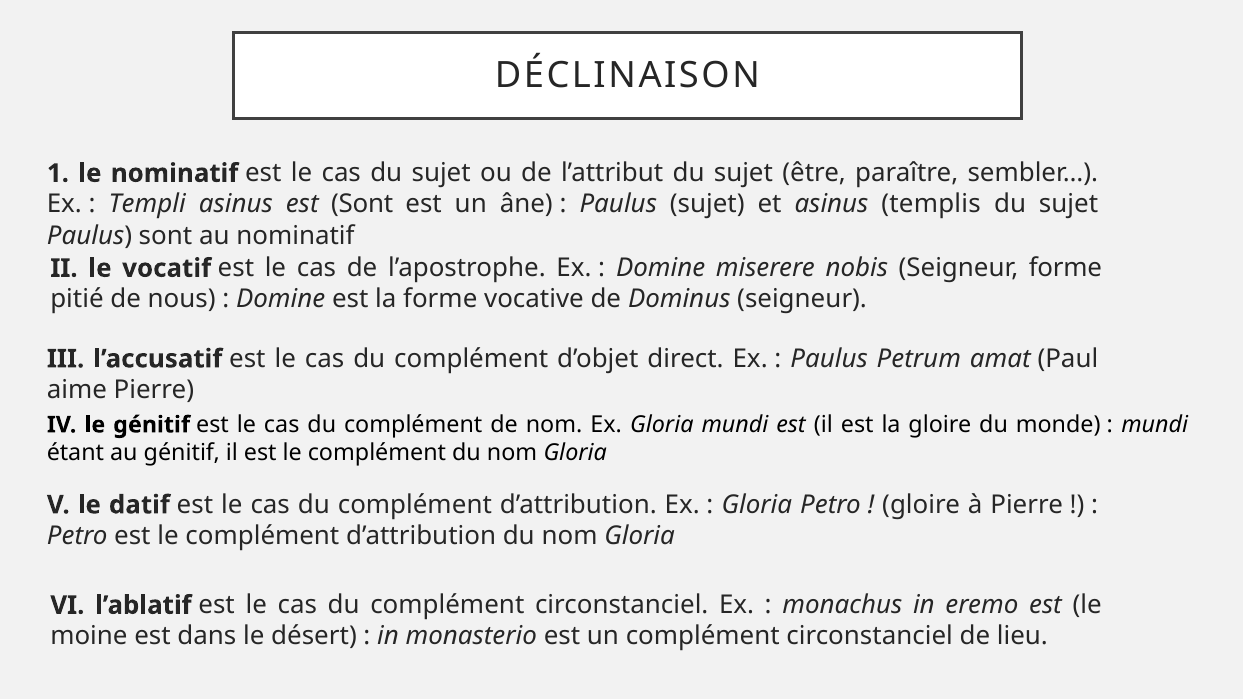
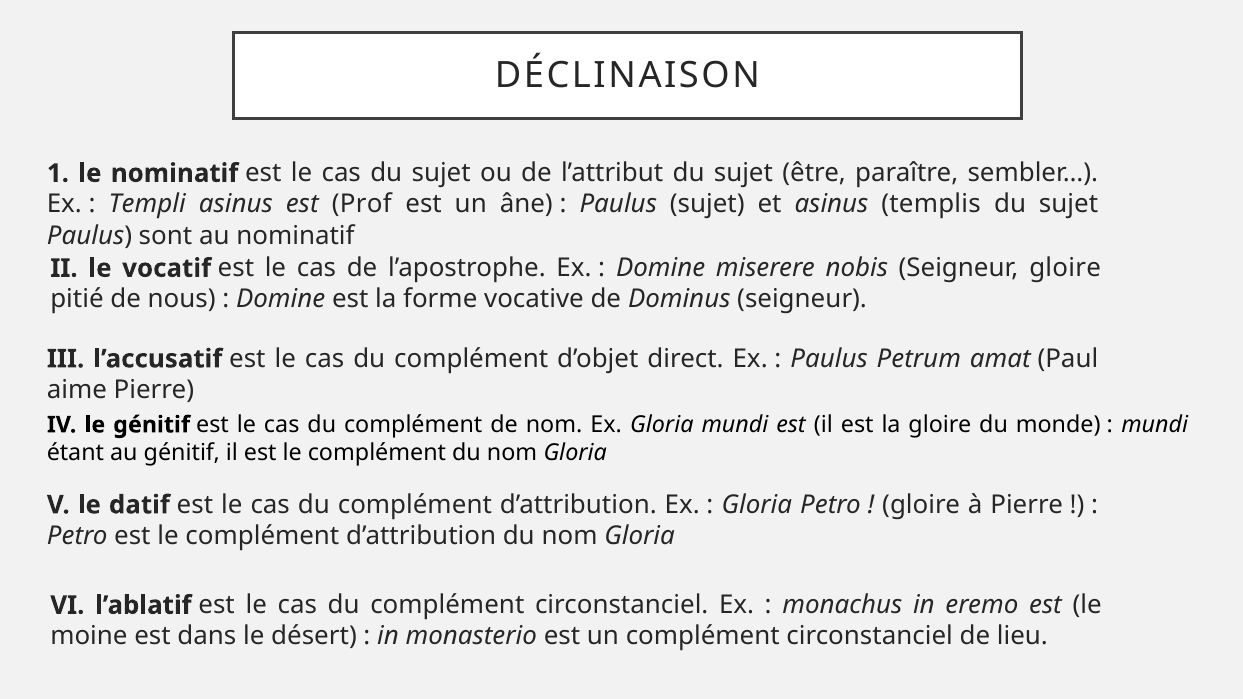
est Sont: Sont -> Prof
Seigneur forme: forme -> gloire
